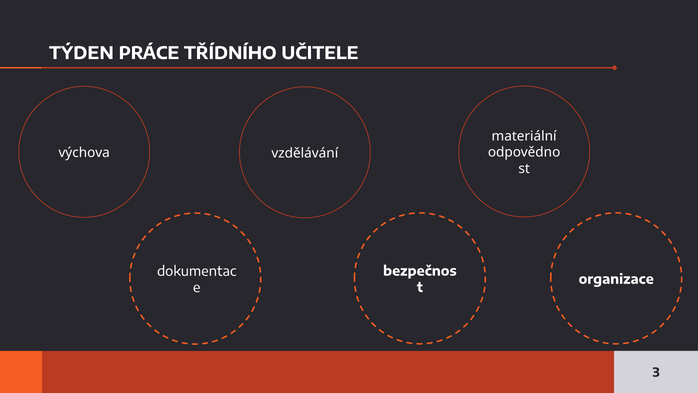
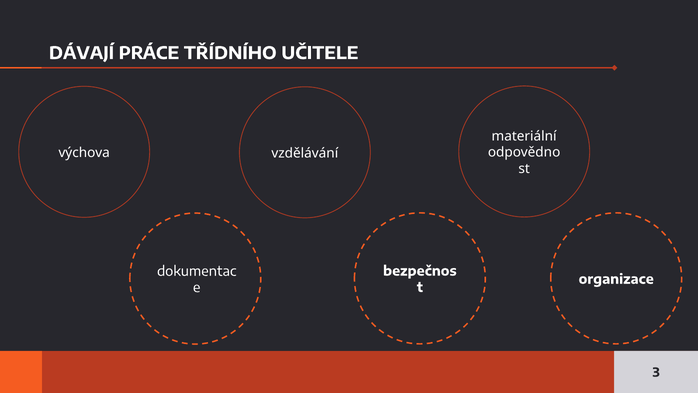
TÝDEN: TÝDEN -> DÁVAJÍ
